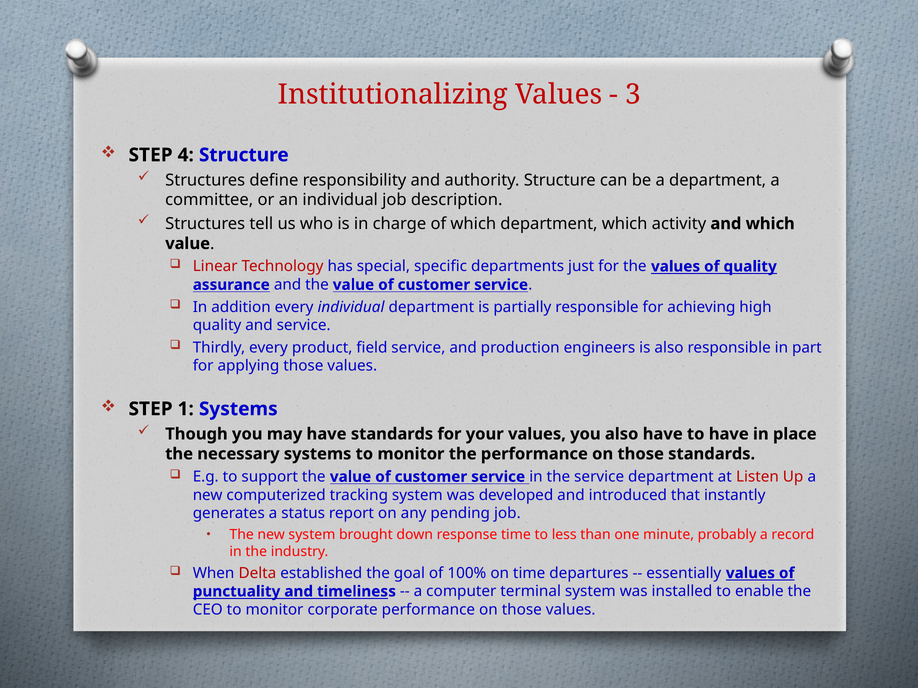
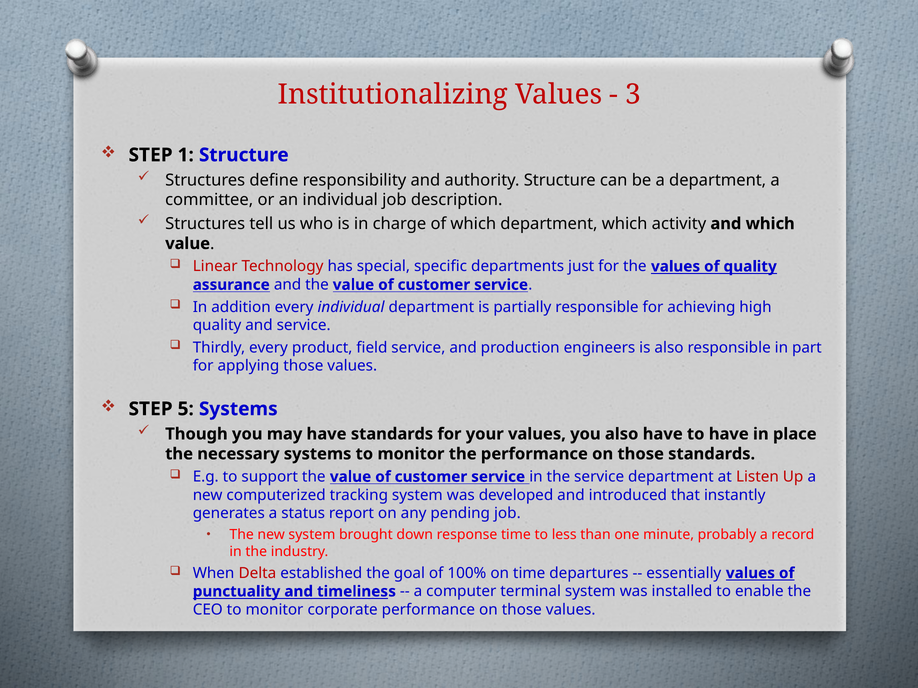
4: 4 -> 1
1: 1 -> 5
